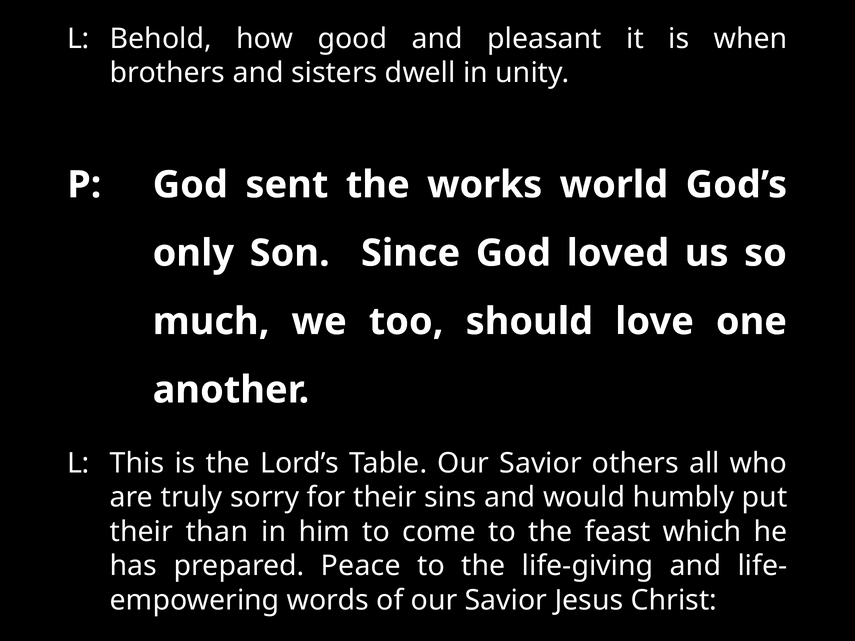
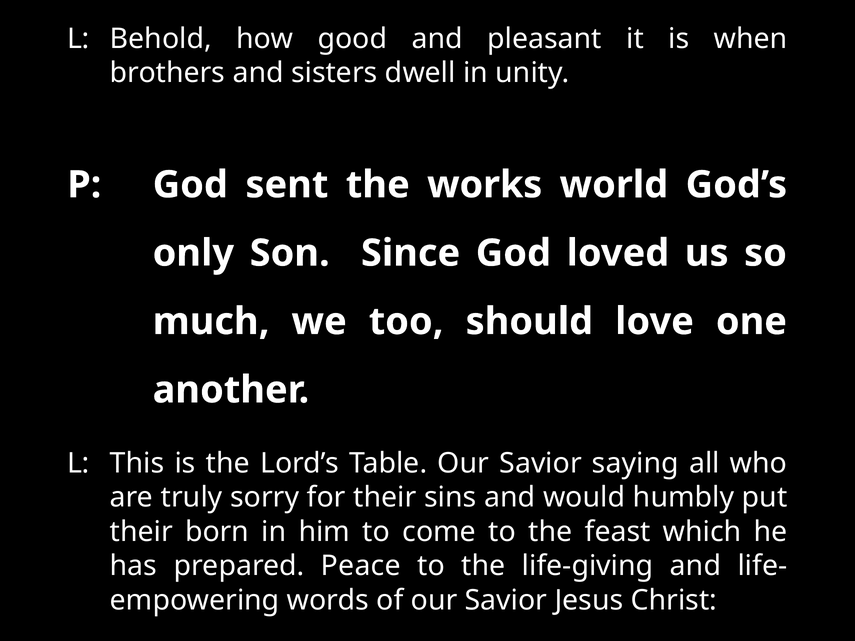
others: others -> saying
than: than -> born
